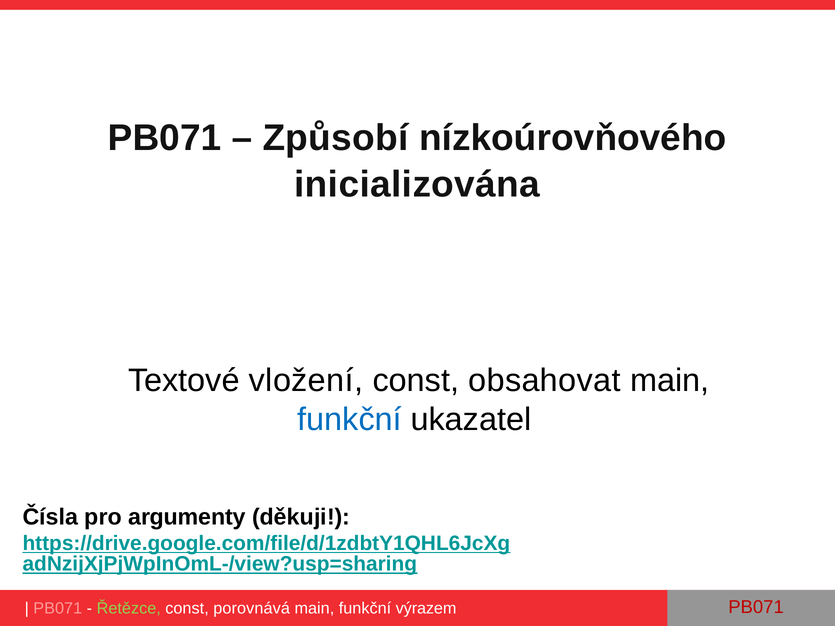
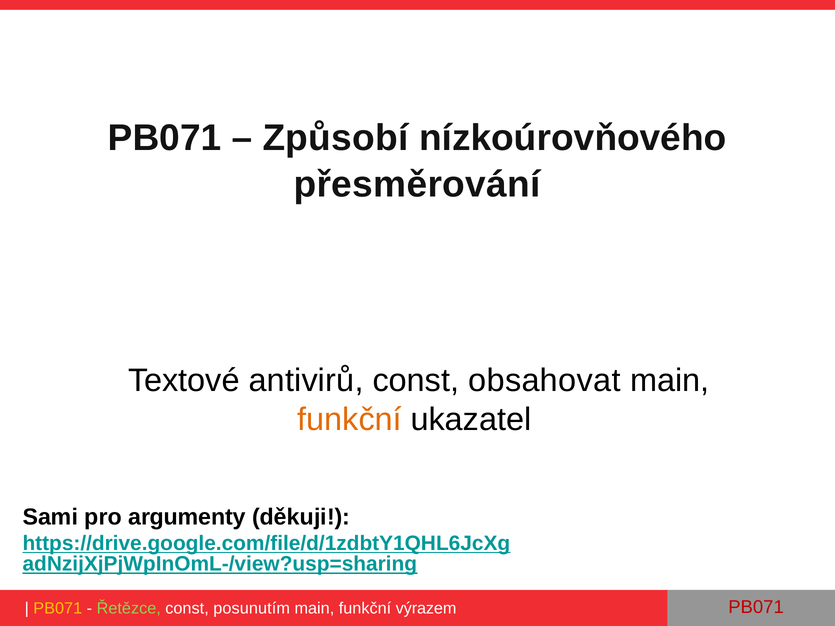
inicializována: inicializována -> přesměrování
vložení: vložení -> antivirů
funkční at (350, 420) colour: blue -> orange
Čísla: Čísla -> Sami
PB071 at (58, 608) colour: pink -> yellow
porovnává: porovnává -> posunutím
